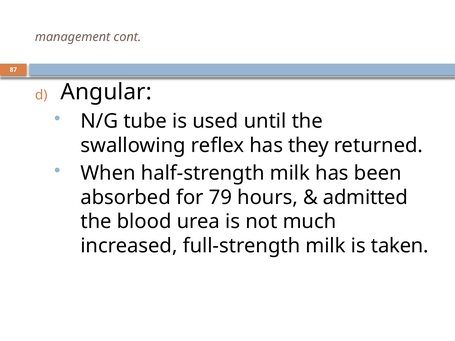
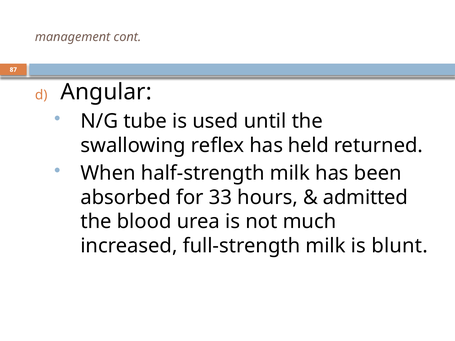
they: they -> held
79: 79 -> 33
taken: taken -> blunt
